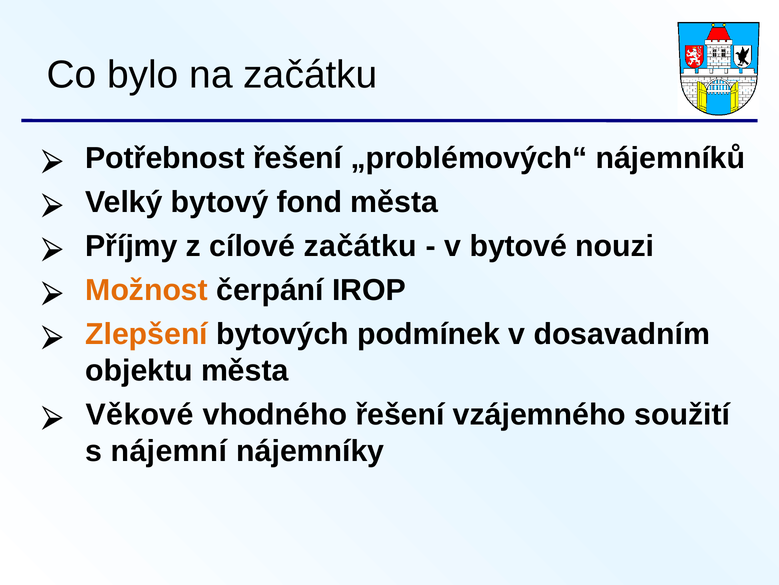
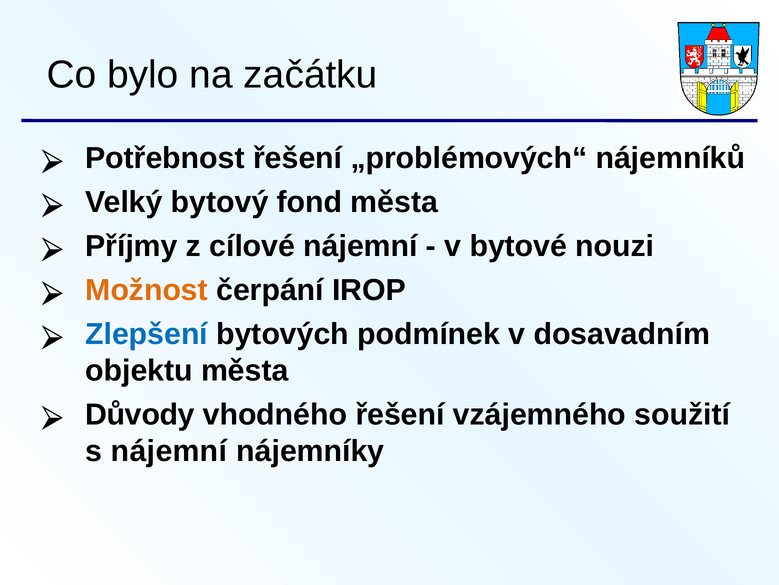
cílové začátku: začátku -> nájemní
Zlepšení colour: orange -> blue
Věkové: Věkové -> Důvody
